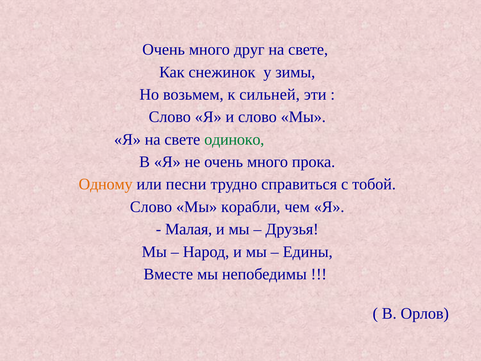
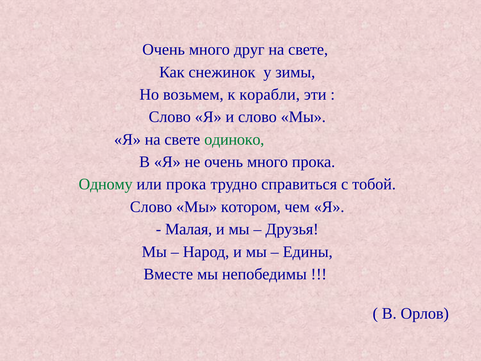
сильней: сильней -> корабли
Одному colour: orange -> green
или песни: песни -> прока
корабли: корабли -> котором
